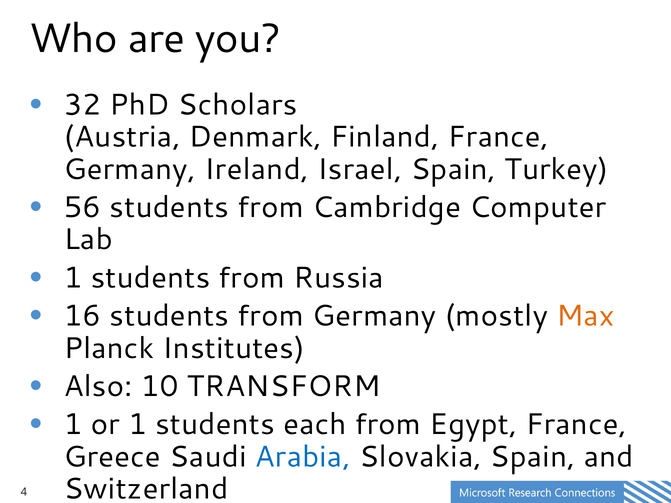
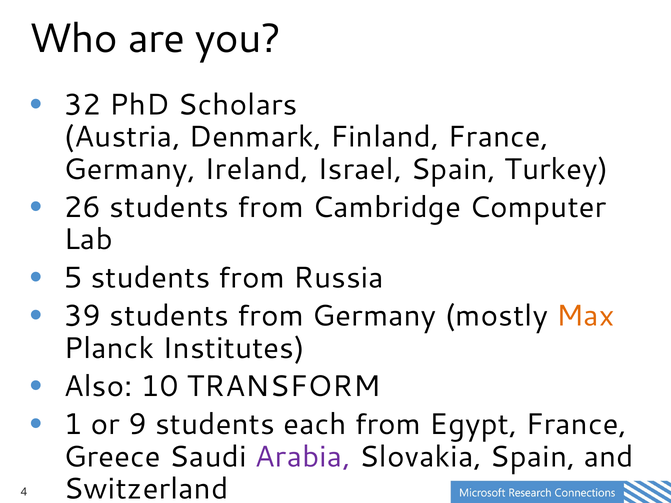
56: 56 -> 26
1 at (73, 278): 1 -> 5
16: 16 -> 39
or 1: 1 -> 9
Arabia colour: blue -> purple
